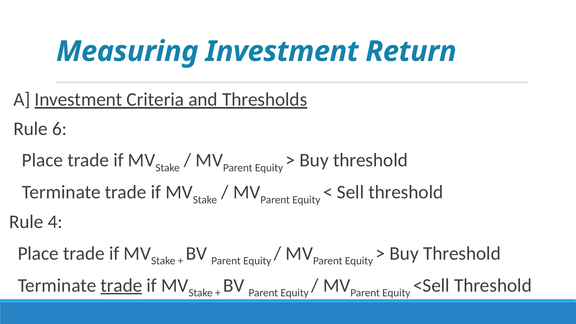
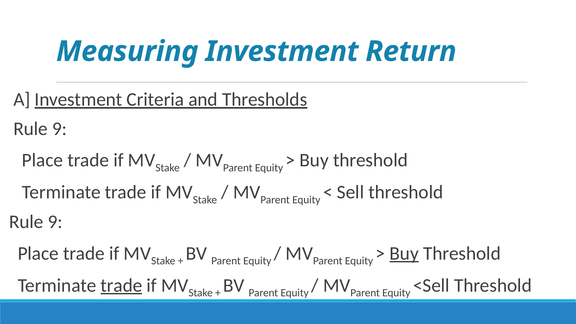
6 at (60, 129): 6 -> 9
4 at (55, 222): 4 -> 9
Buy at (404, 253) underline: none -> present
